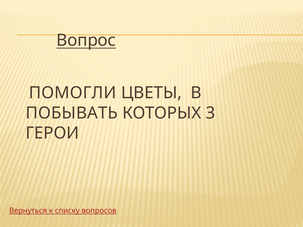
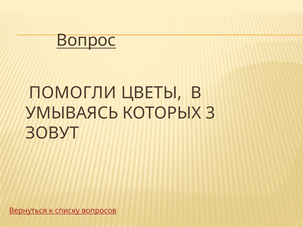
ПОБЫВАТЬ: ПОБЫВАТЬ -> УМЫВАЯСЬ
ГЕРОИ: ГЕРОИ -> ЗОВУТ
